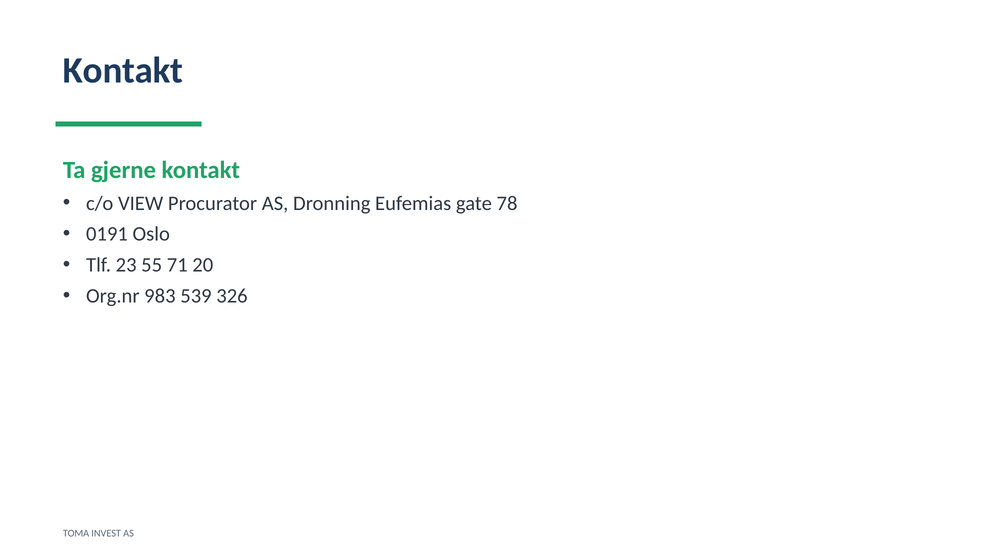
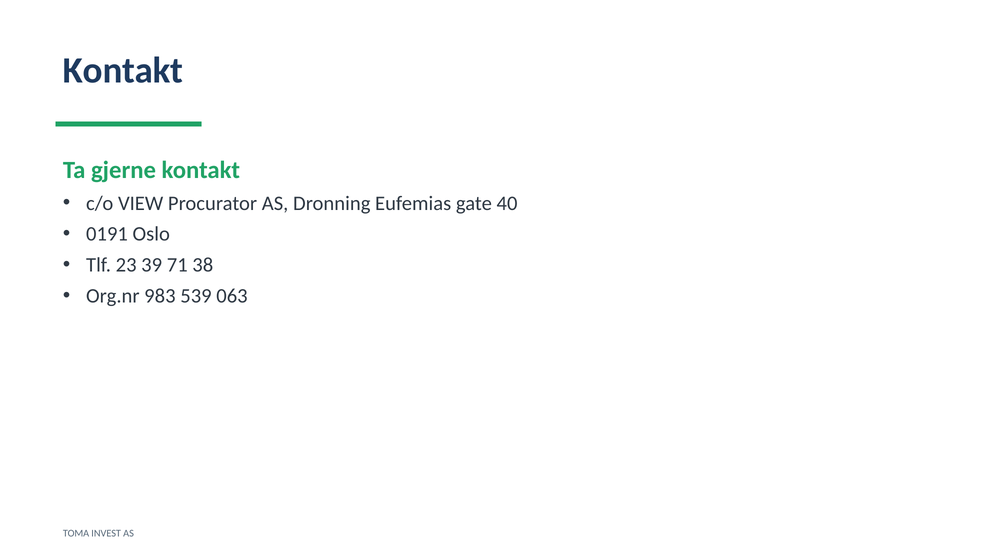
78: 78 -> 40
55: 55 -> 39
20: 20 -> 38
326: 326 -> 063
